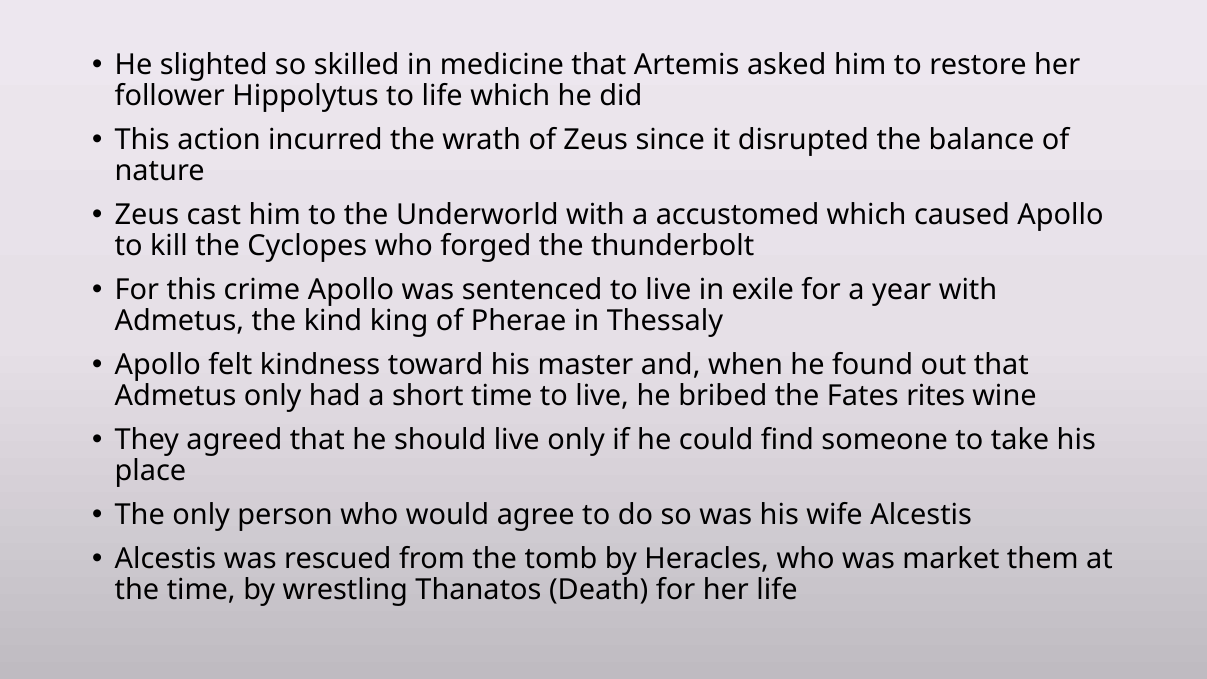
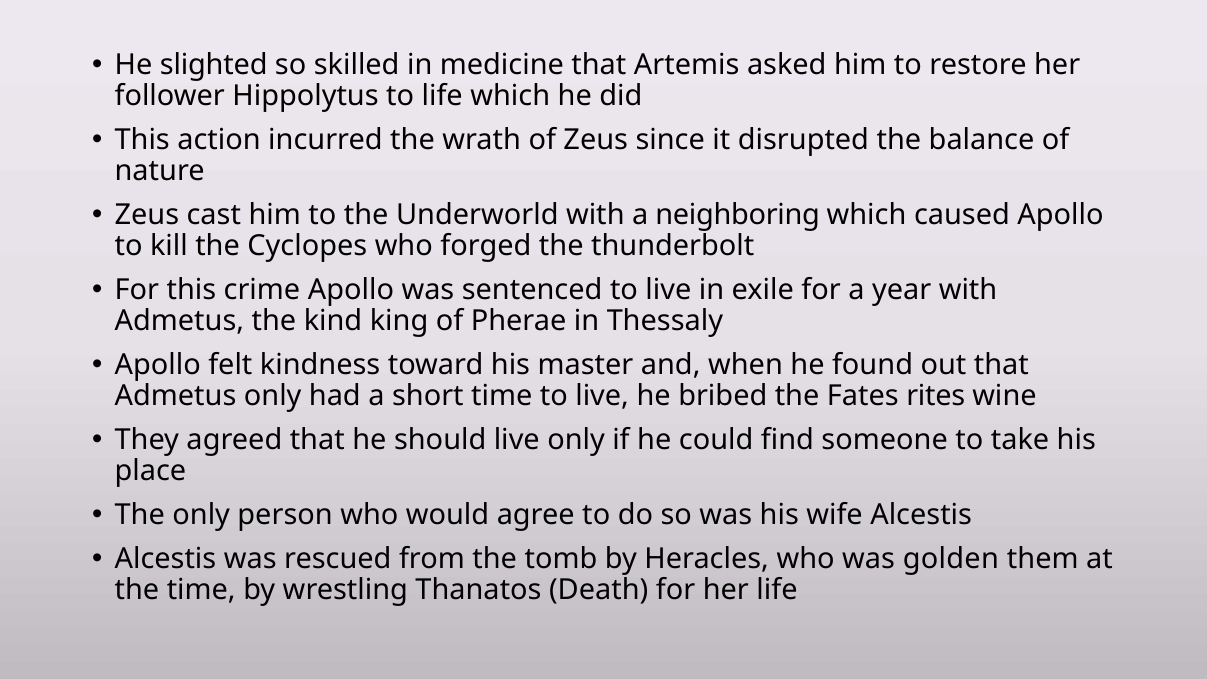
accustomed: accustomed -> neighboring
market: market -> golden
